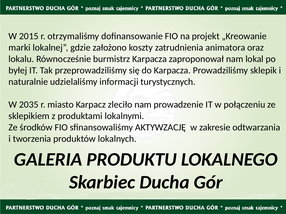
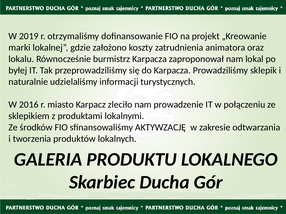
2015: 2015 -> 2019
2035: 2035 -> 2016
